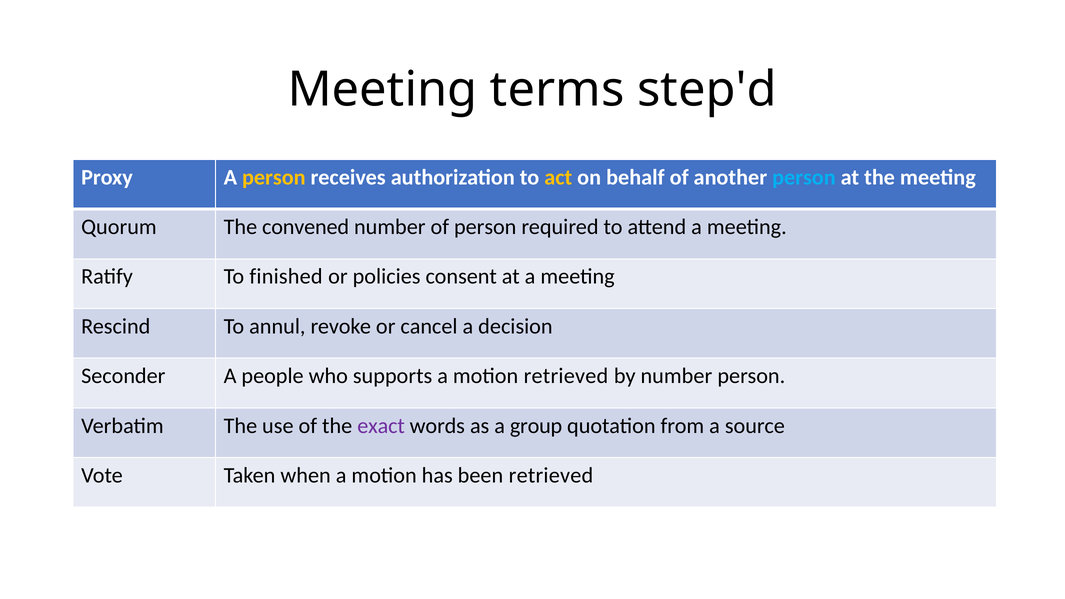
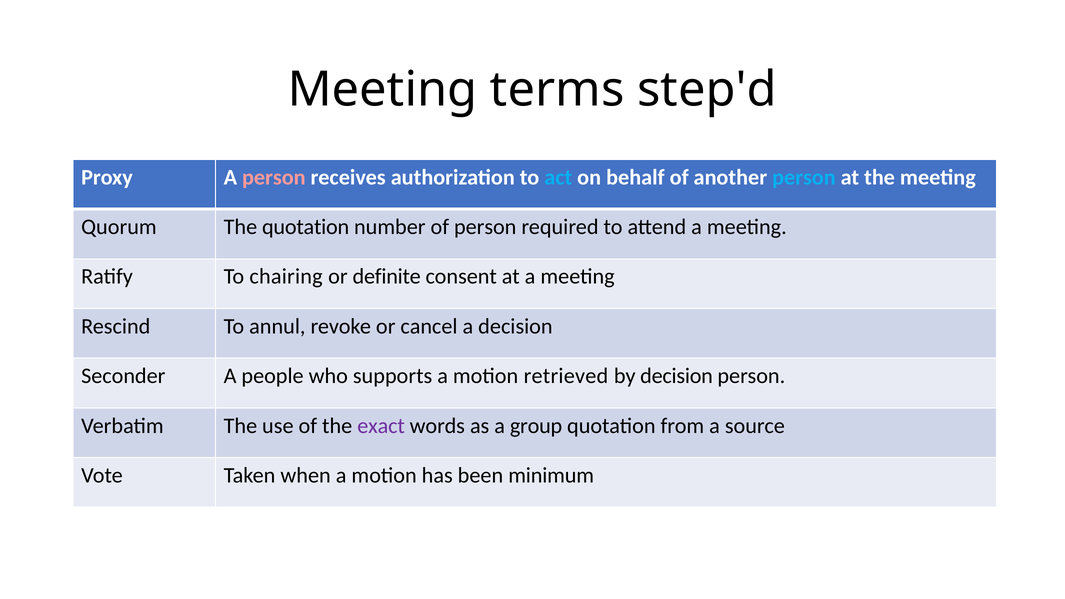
person at (274, 177) colour: yellow -> pink
act colour: yellow -> light blue
The convened: convened -> quotation
finished: finished -> chairing
policies: policies -> definite
by number: number -> decision
been retrieved: retrieved -> minimum
